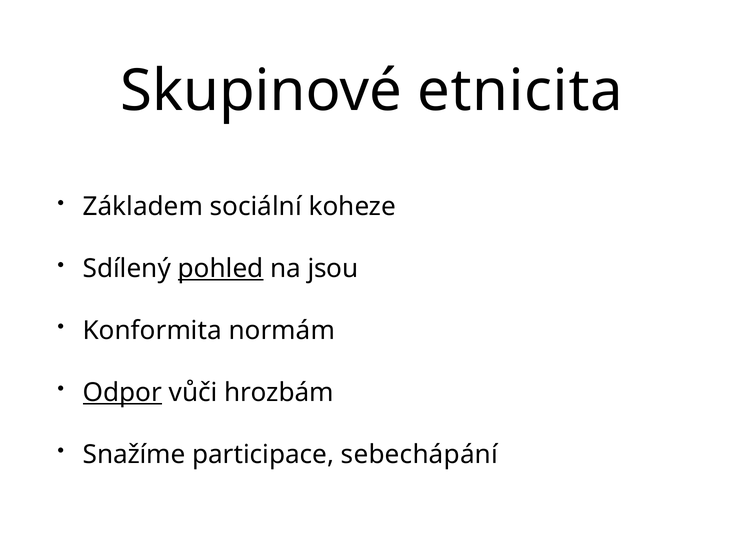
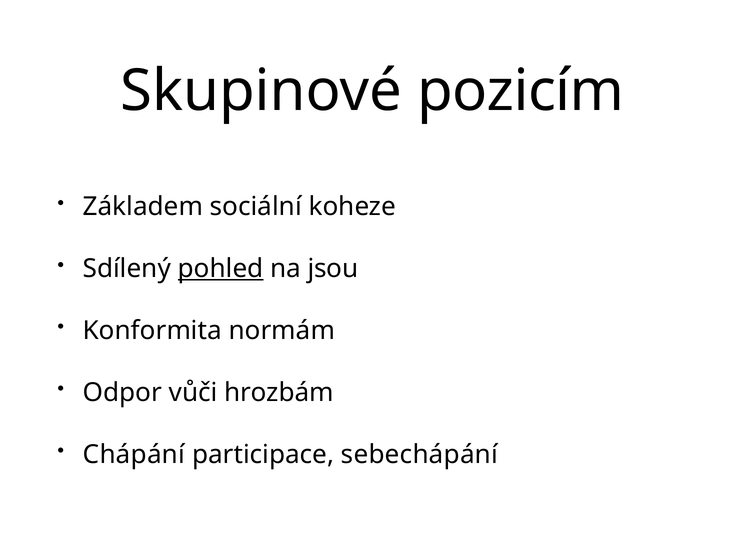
etnicita: etnicita -> pozicím
Odpor underline: present -> none
Snažíme: Snažíme -> Chápání
